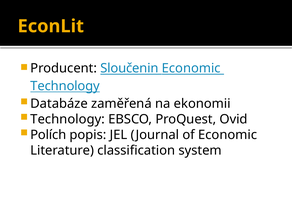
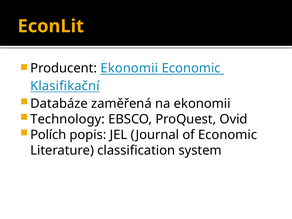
Producent Sloučenin: Sloučenin -> Ekonomii
Technology at (65, 86): Technology -> Klasifikační
